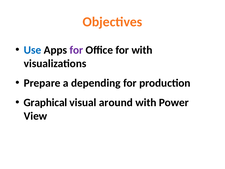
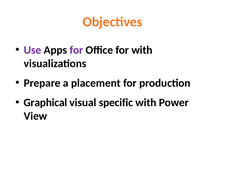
Use colour: blue -> purple
depending: depending -> placement
around: around -> specific
